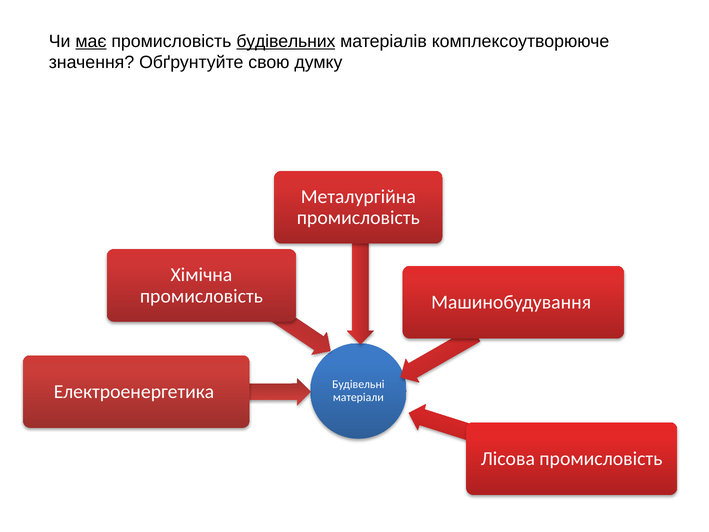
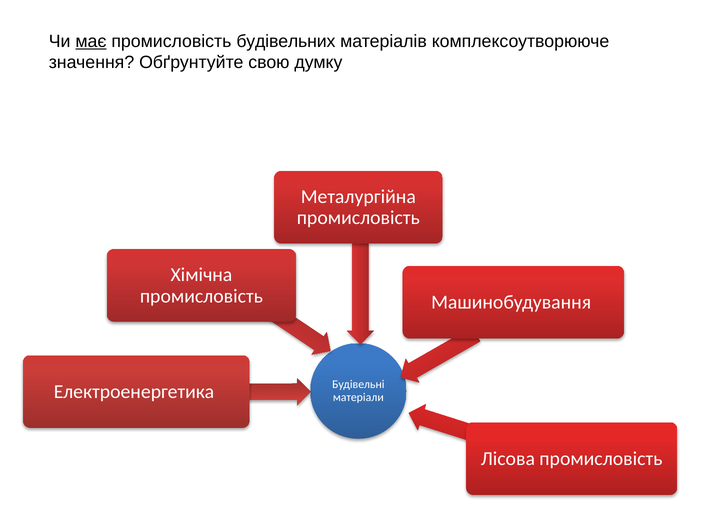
будівельних underline: present -> none
